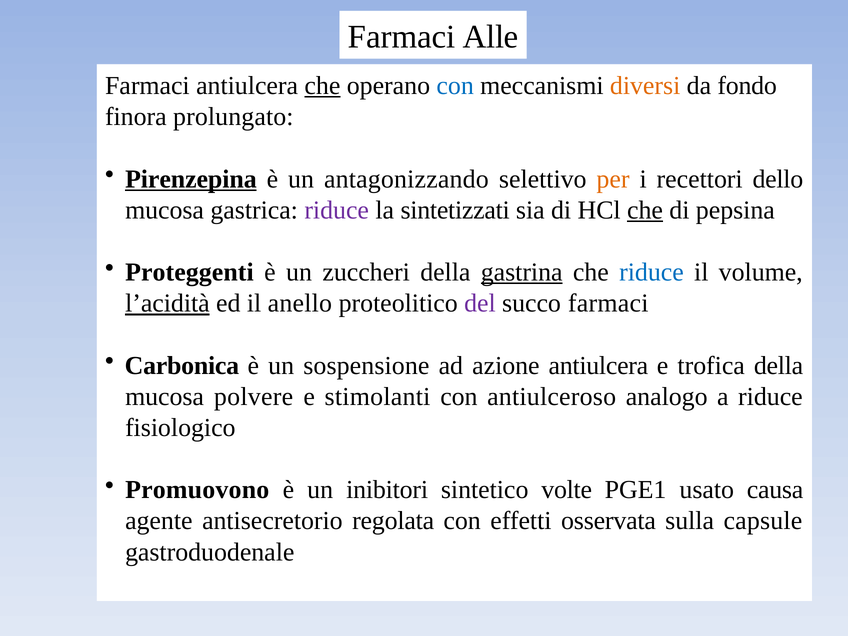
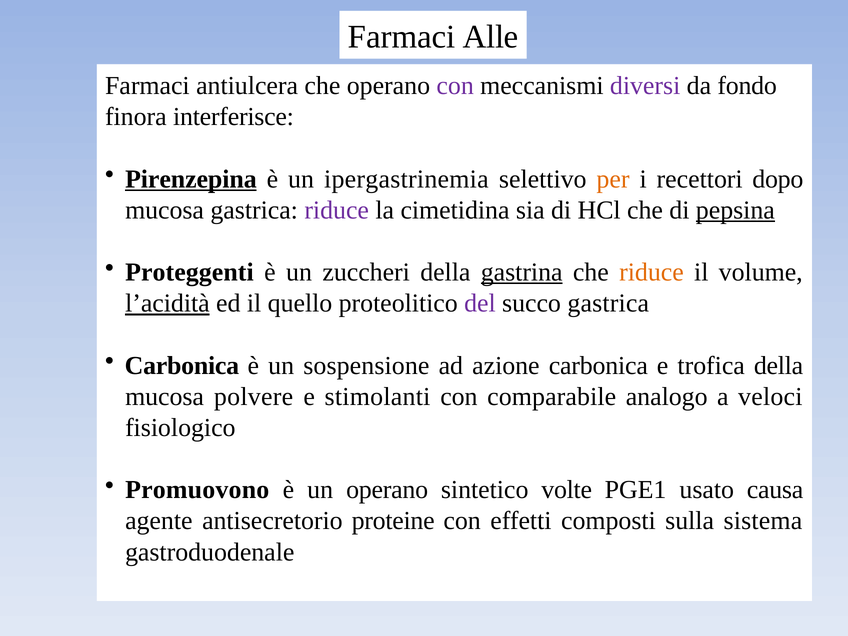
che at (322, 86) underline: present -> none
con at (455, 86) colour: blue -> purple
diversi colour: orange -> purple
prolungato: prolungato -> interferisce
antagonizzando: antagonizzando -> ipergastrinemia
dello: dello -> dopo
sintetizzati: sintetizzati -> cimetidina
che at (645, 210) underline: present -> none
pepsina underline: none -> present
riduce at (651, 272) colour: blue -> orange
anello: anello -> quello
succo farmaci: farmaci -> gastrica
azione antiulcera: antiulcera -> carbonica
antiulceroso: antiulceroso -> comparabile
a riduce: riduce -> veloci
un inibitori: inibitori -> operano
regolata: regolata -> proteine
osservata: osservata -> composti
capsule: capsule -> sistema
